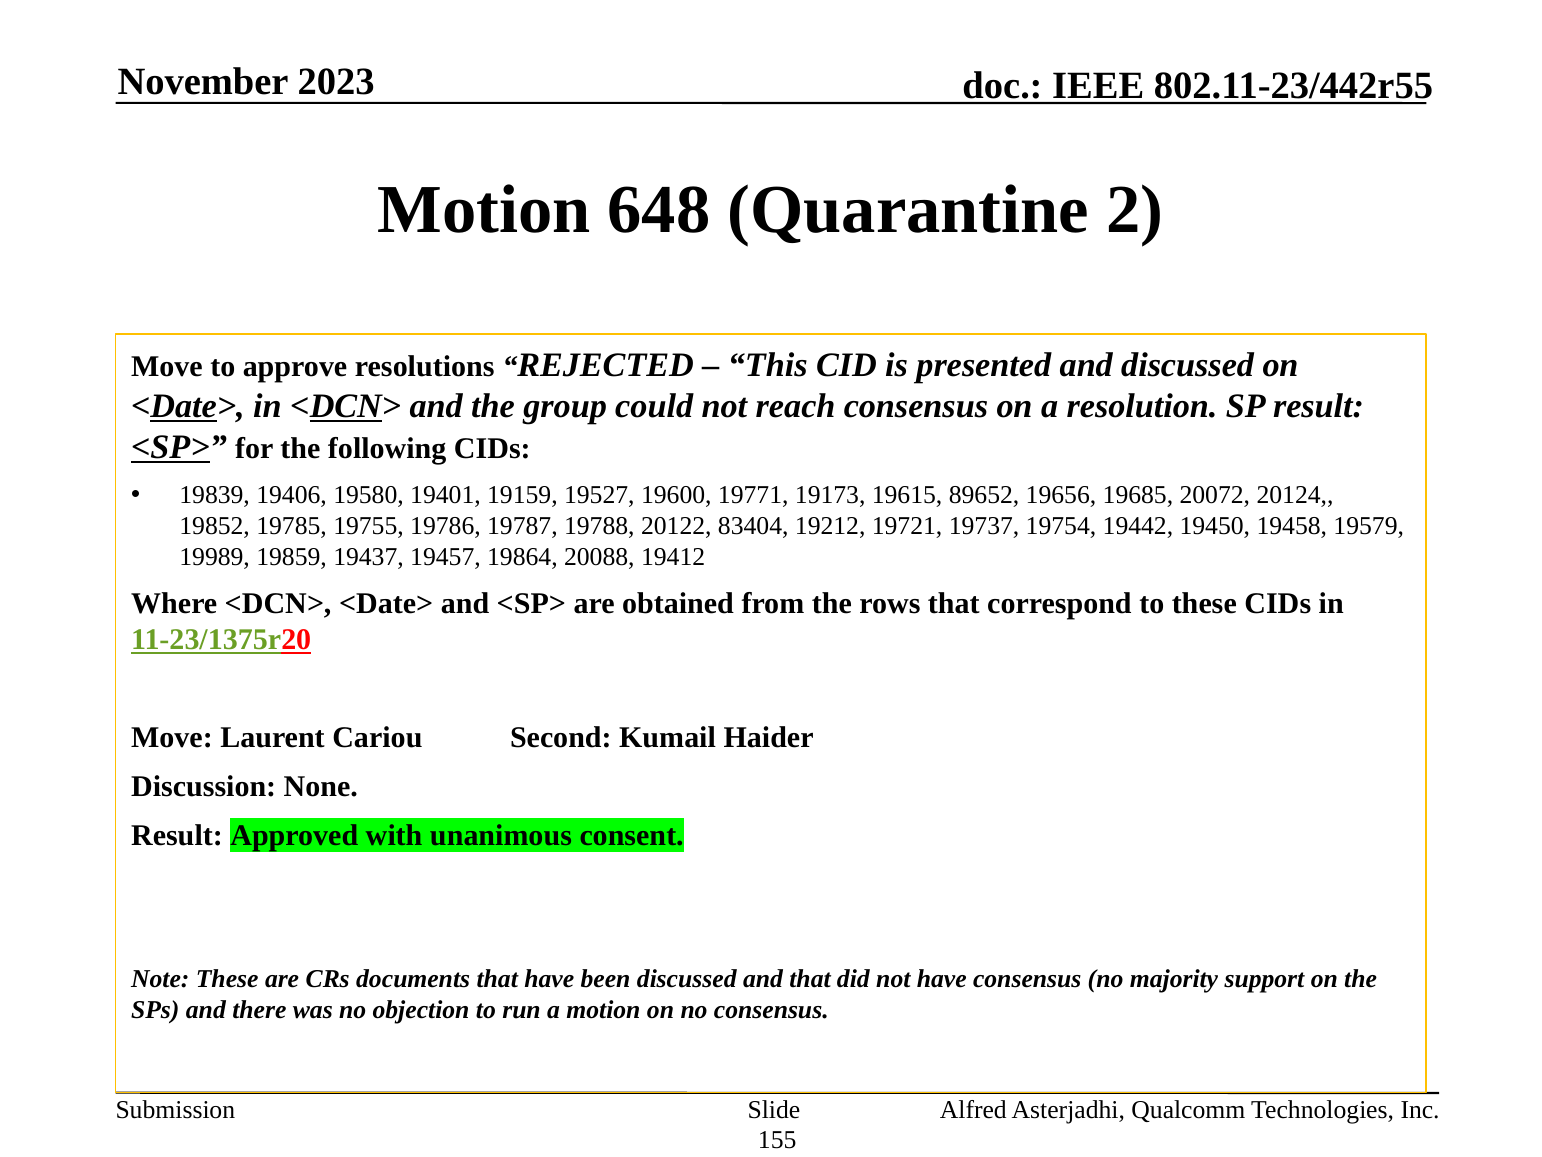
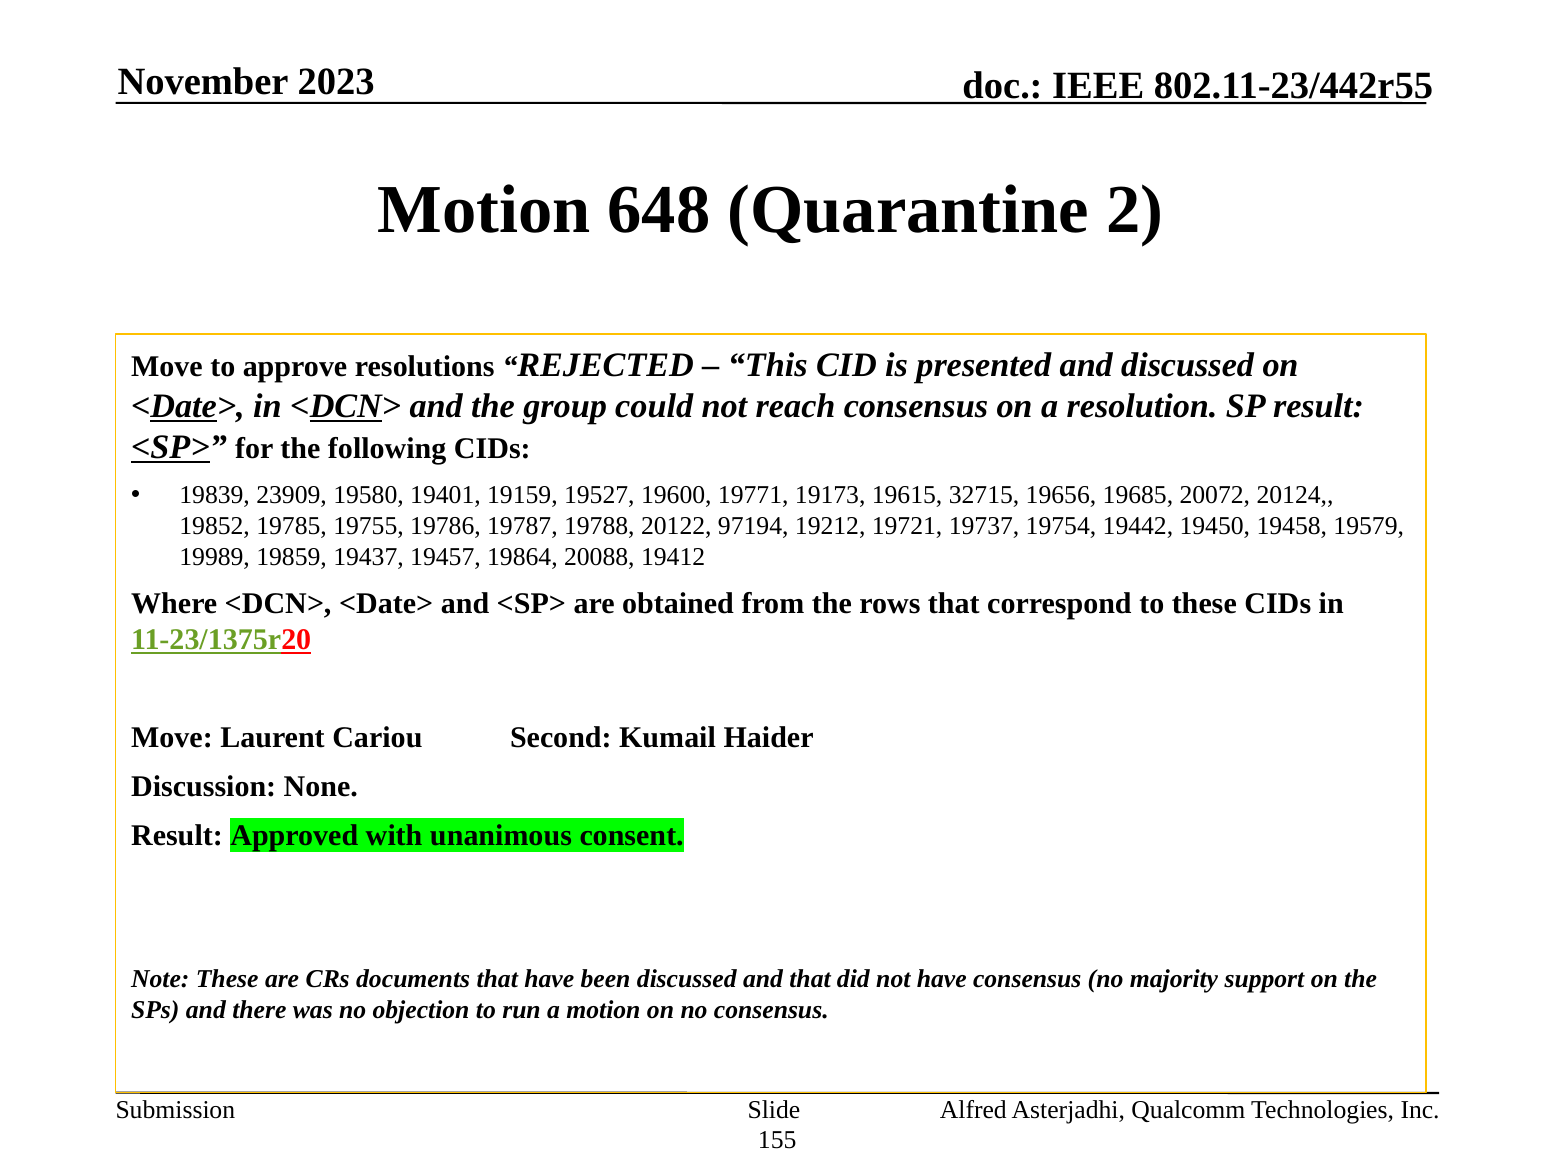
19406: 19406 -> 23909
89652: 89652 -> 32715
83404: 83404 -> 97194
